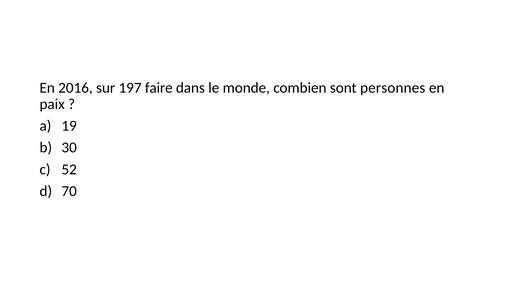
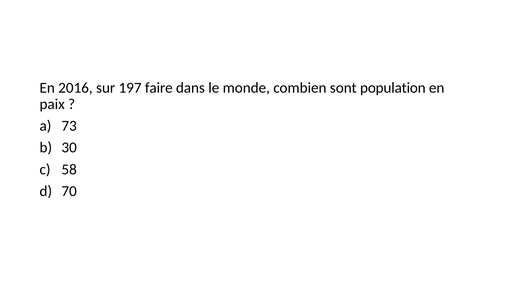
personnes: personnes -> population
19: 19 -> 73
52: 52 -> 58
